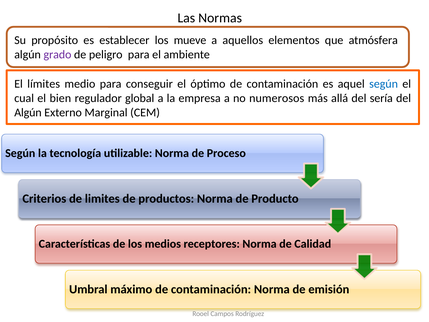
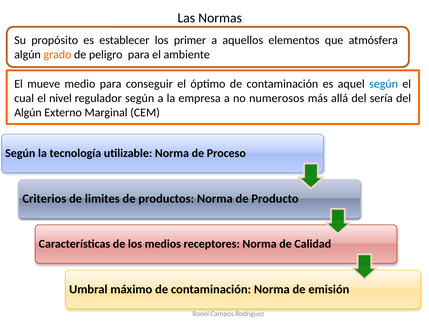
mueve: mueve -> primer
grado colour: purple -> orange
límites: límites -> mueve
bien: bien -> nivel
regulador global: global -> según
